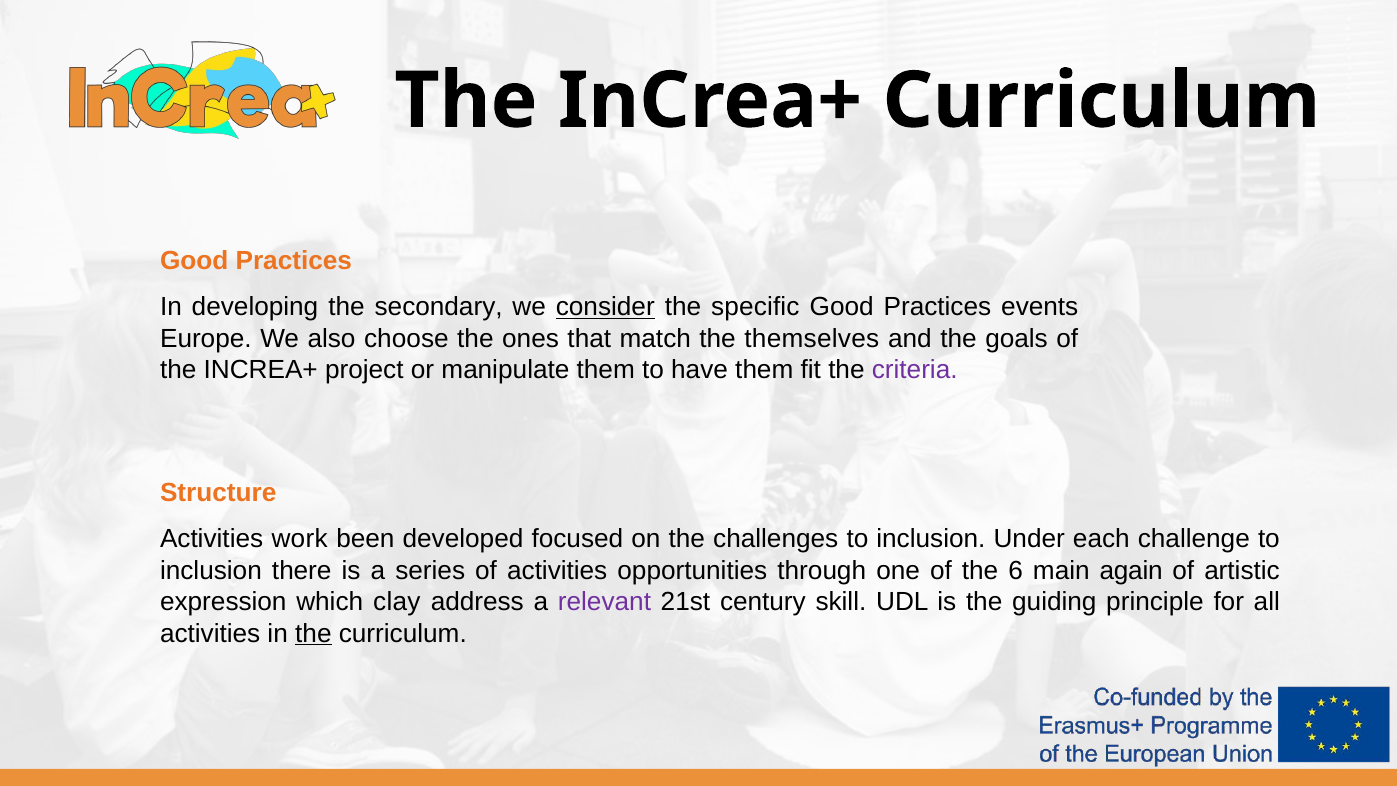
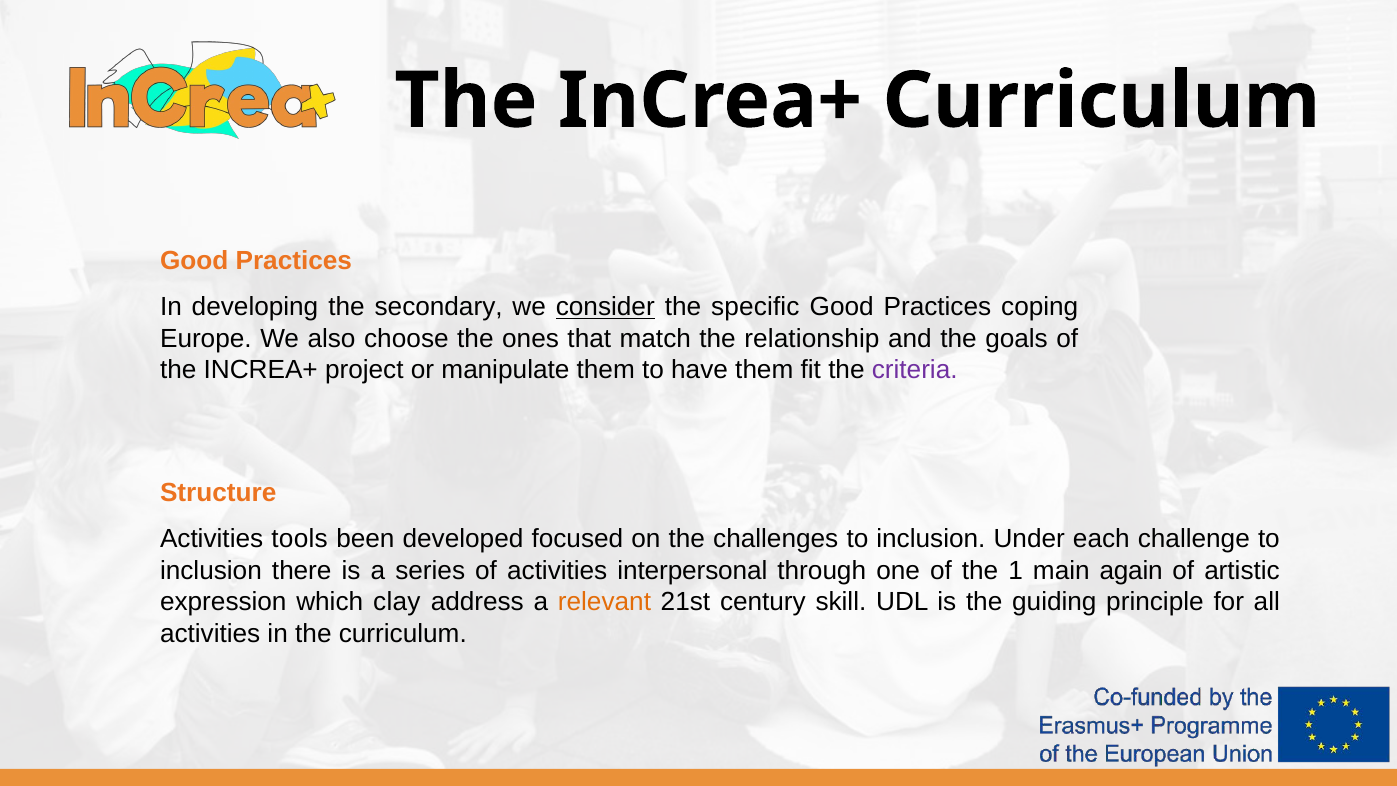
events: events -> coping
themselves: themselves -> relationship
work: work -> tools
opportunities: opportunities -> interpersonal
6: 6 -> 1
relevant colour: purple -> orange
the at (313, 633) underline: present -> none
